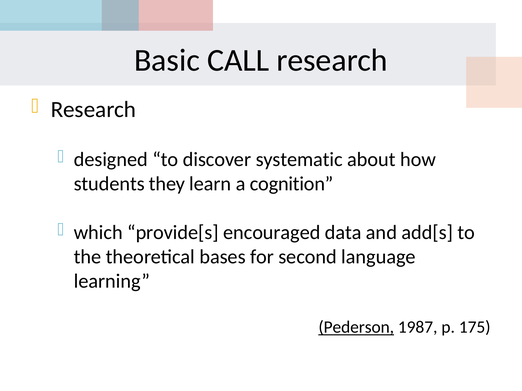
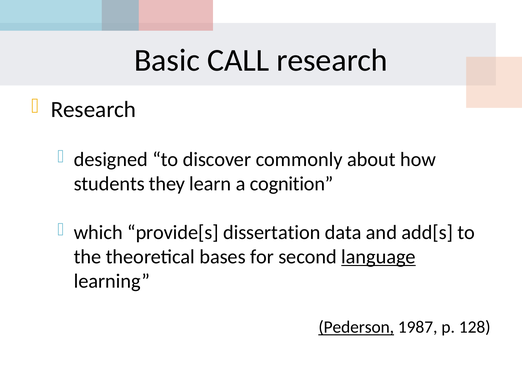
systematic: systematic -> commonly
encouraged: encouraged -> dissertation
language underline: none -> present
175: 175 -> 128
